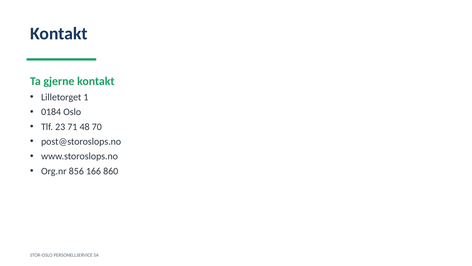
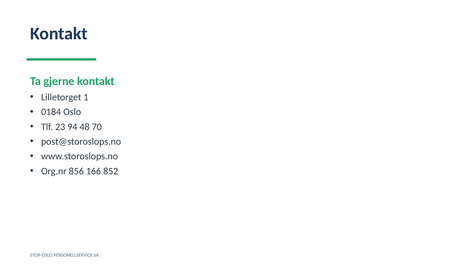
71: 71 -> 94
860: 860 -> 852
